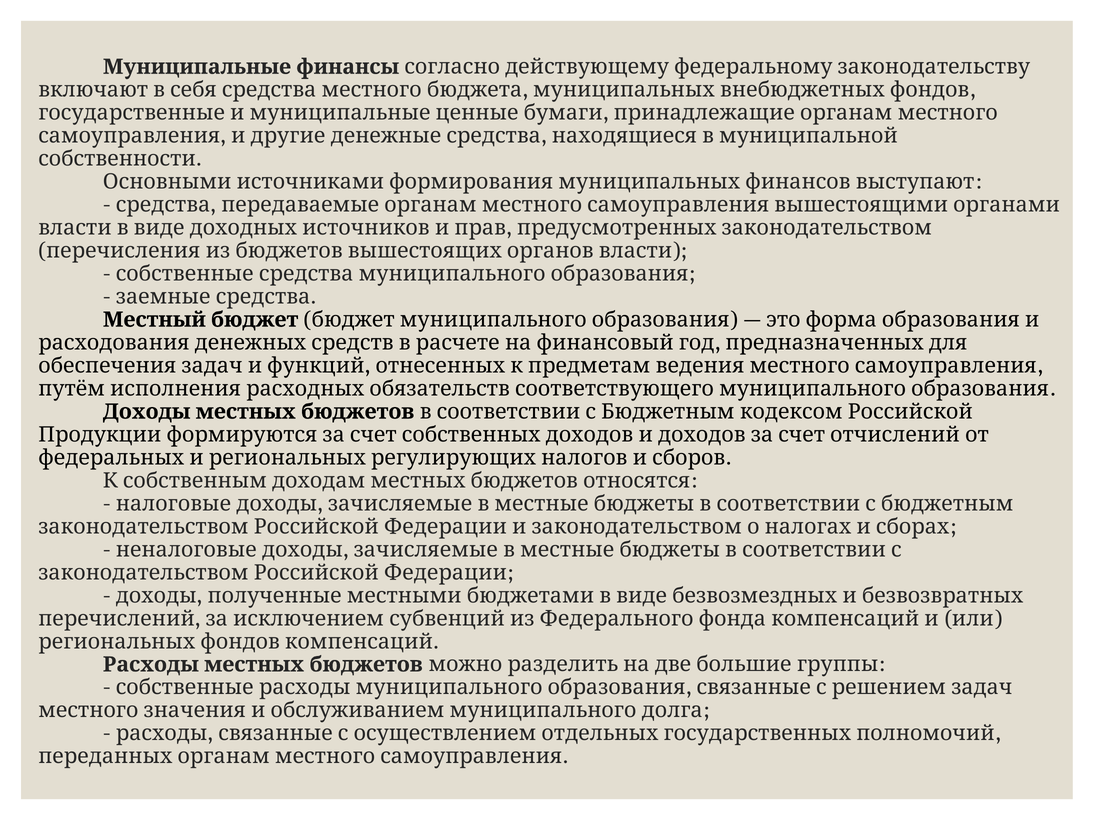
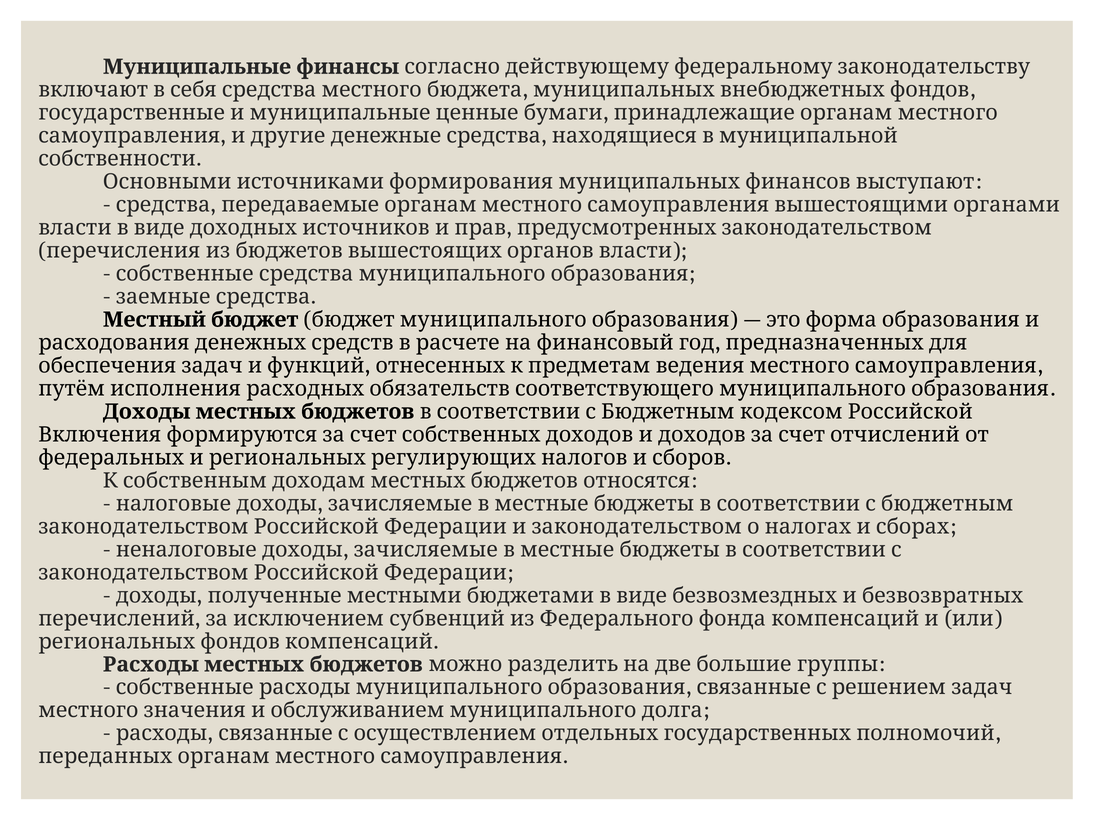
Продукции: Продукции -> Включения
